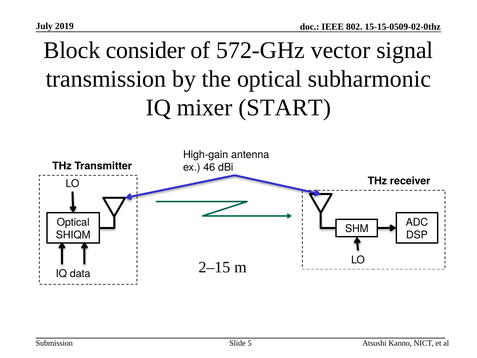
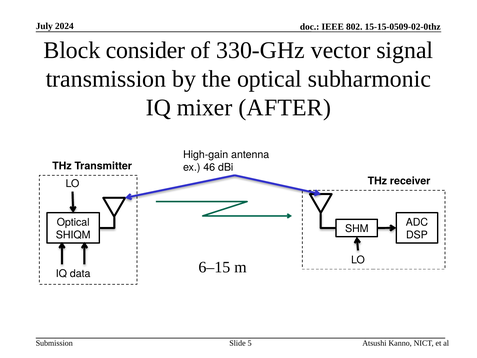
2019: 2019 -> 2024
572-GHz: 572-GHz -> 330-GHz
START: START -> AFTER
2–15: 2–15 -> 6–15
